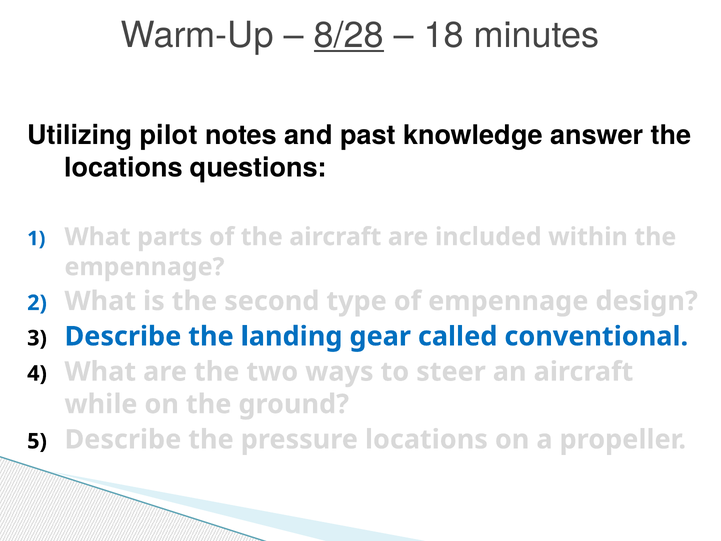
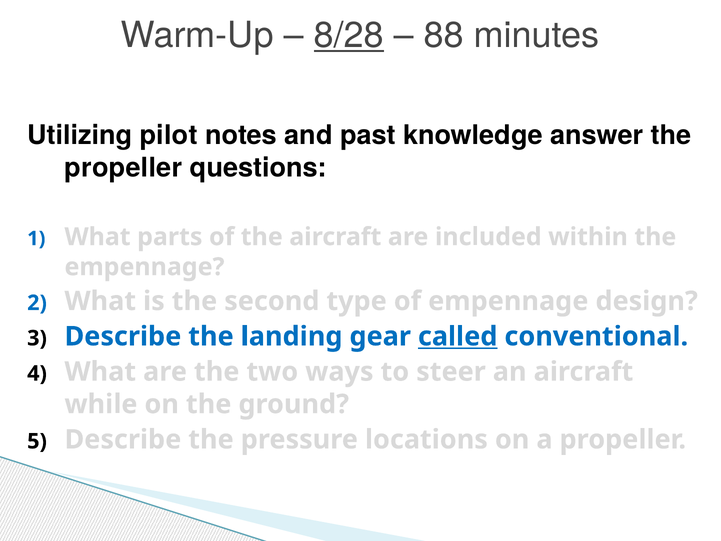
18: 18 -> 88
locations at (124, 168): locations -> propeller
called underline: none -> present
